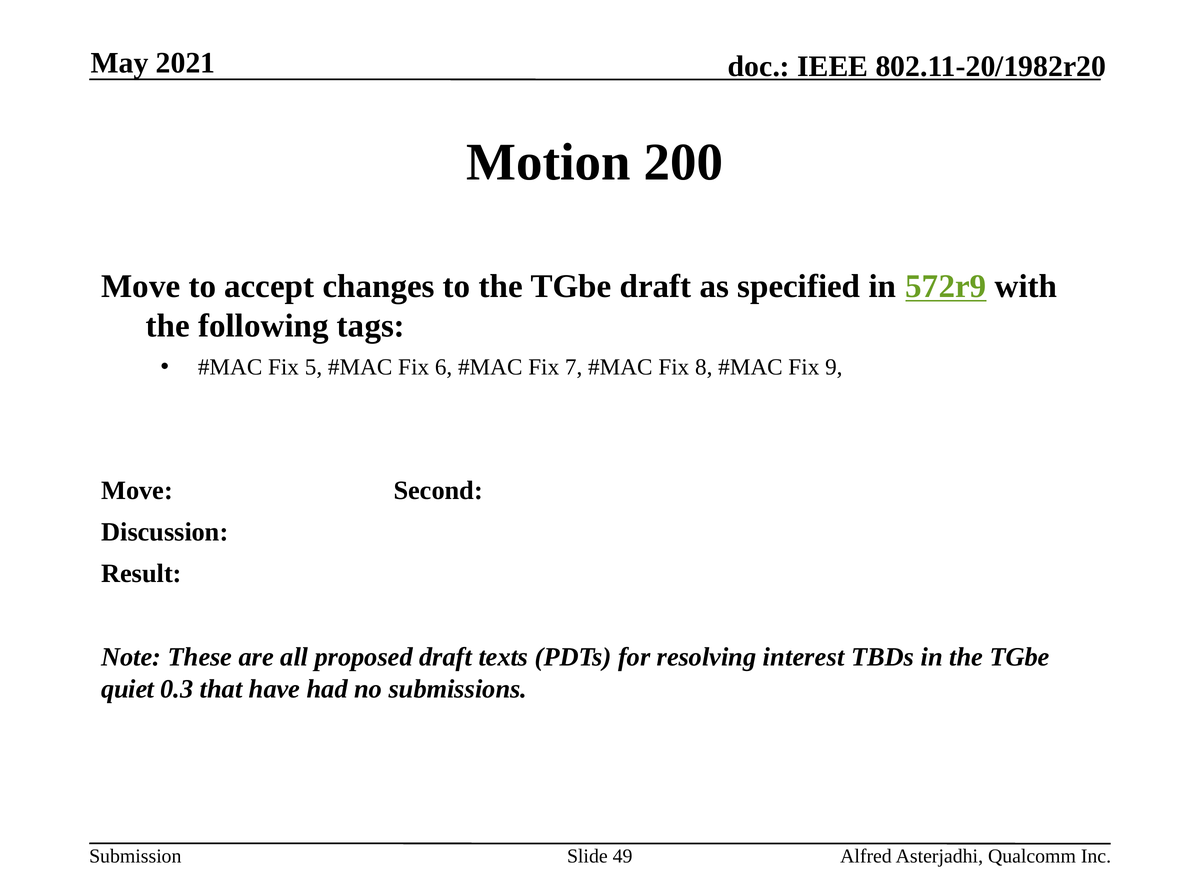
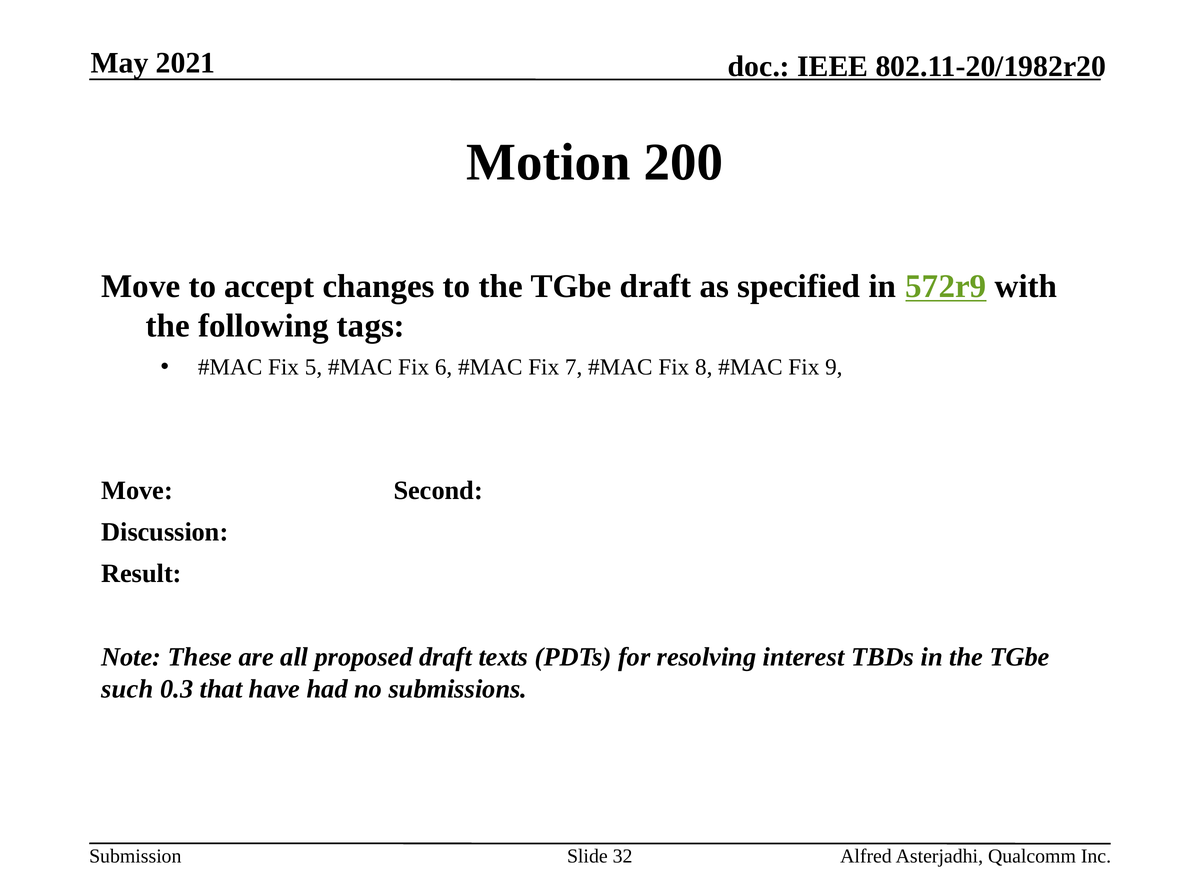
quiet: quiet -> such
49: 49 -> 32
